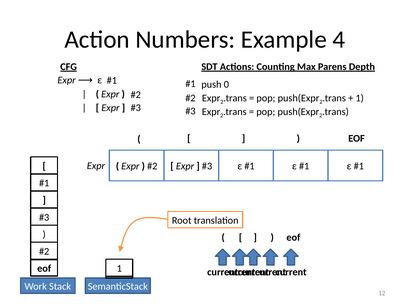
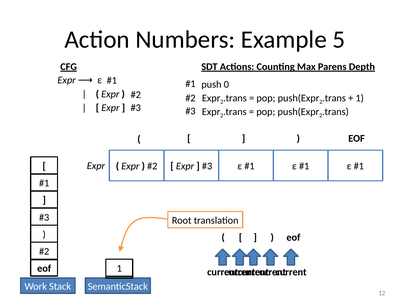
4: 4 -> 5
